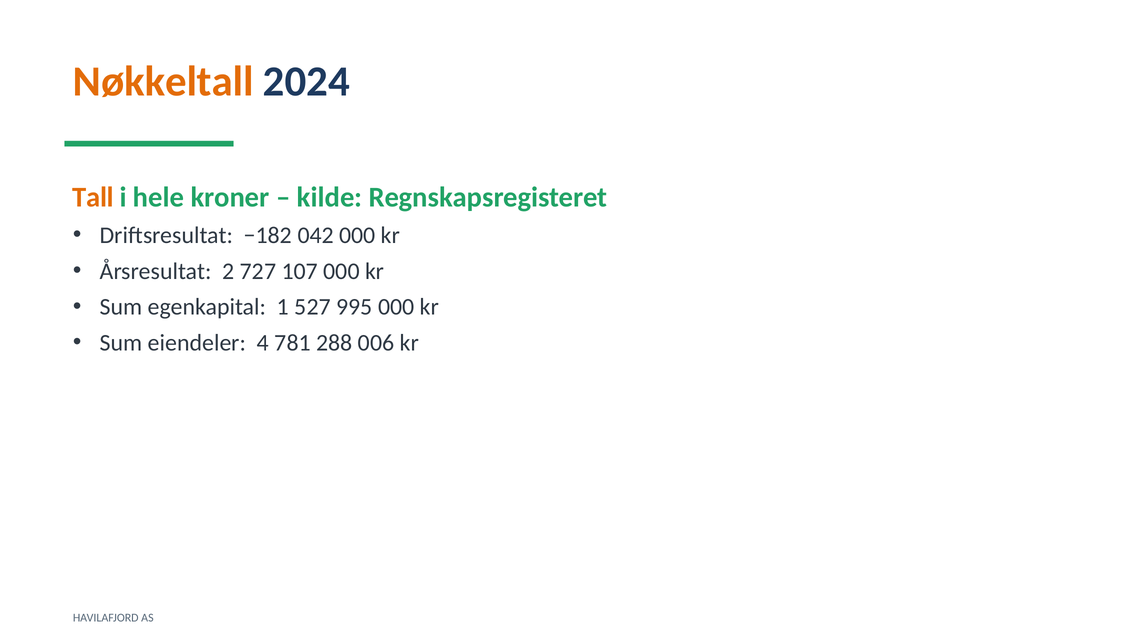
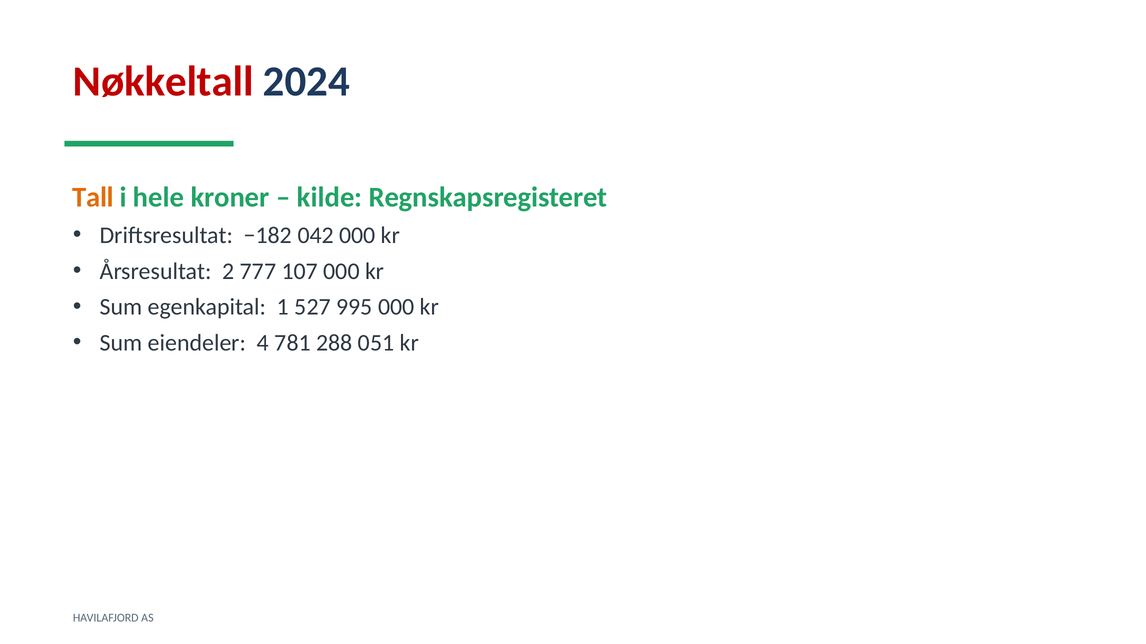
Nøkkeltall colour: orange -> red
727: 727 -> 777
006: 006 -> 051
